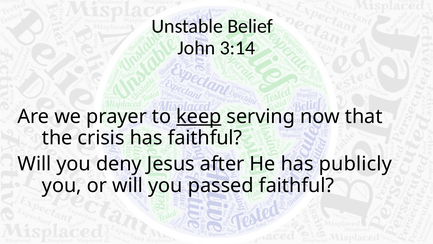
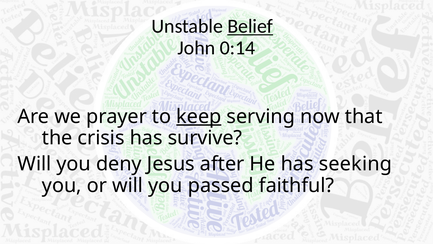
Belief underline: none -> present
3:14: 3:14 -> 0:14
has faithful: faithful -> survive
publicly: publicly -> seeking
